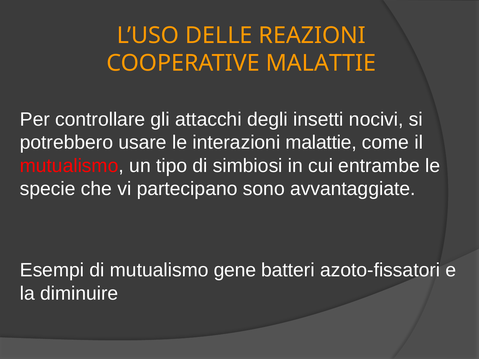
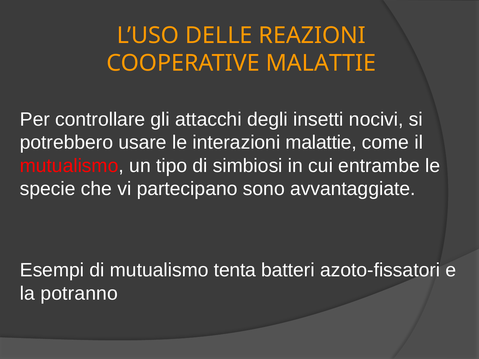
gene: gene -> tenta
diminuire: diminuire -> potranno
